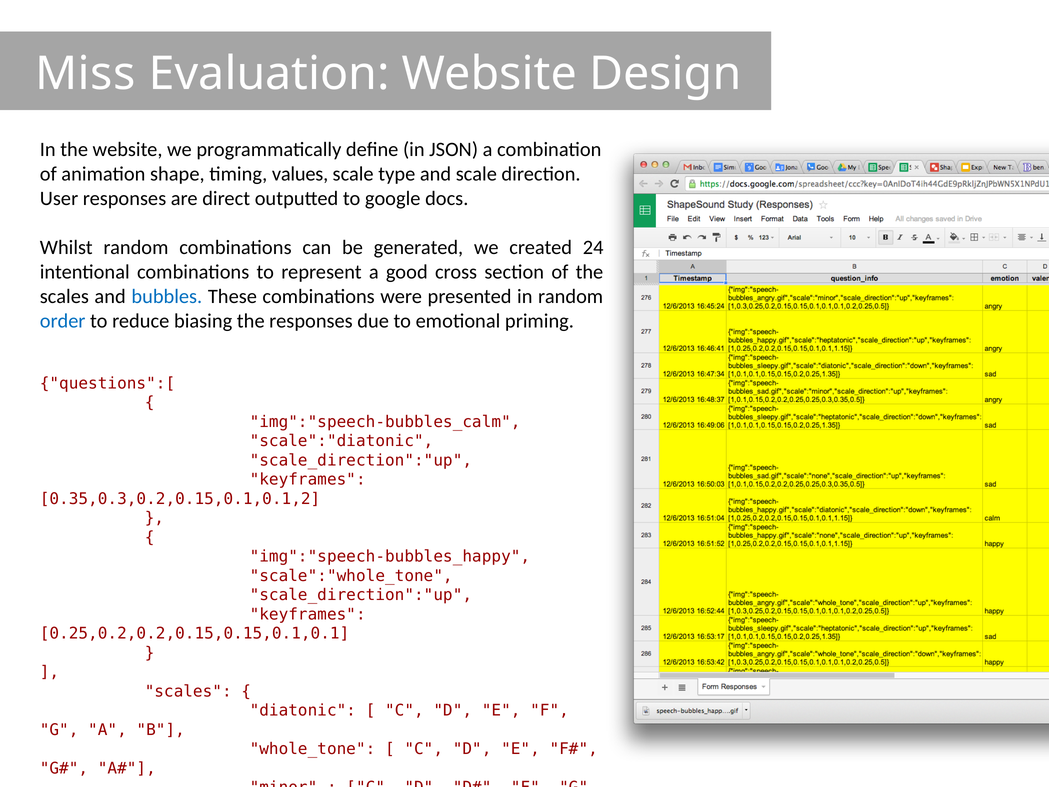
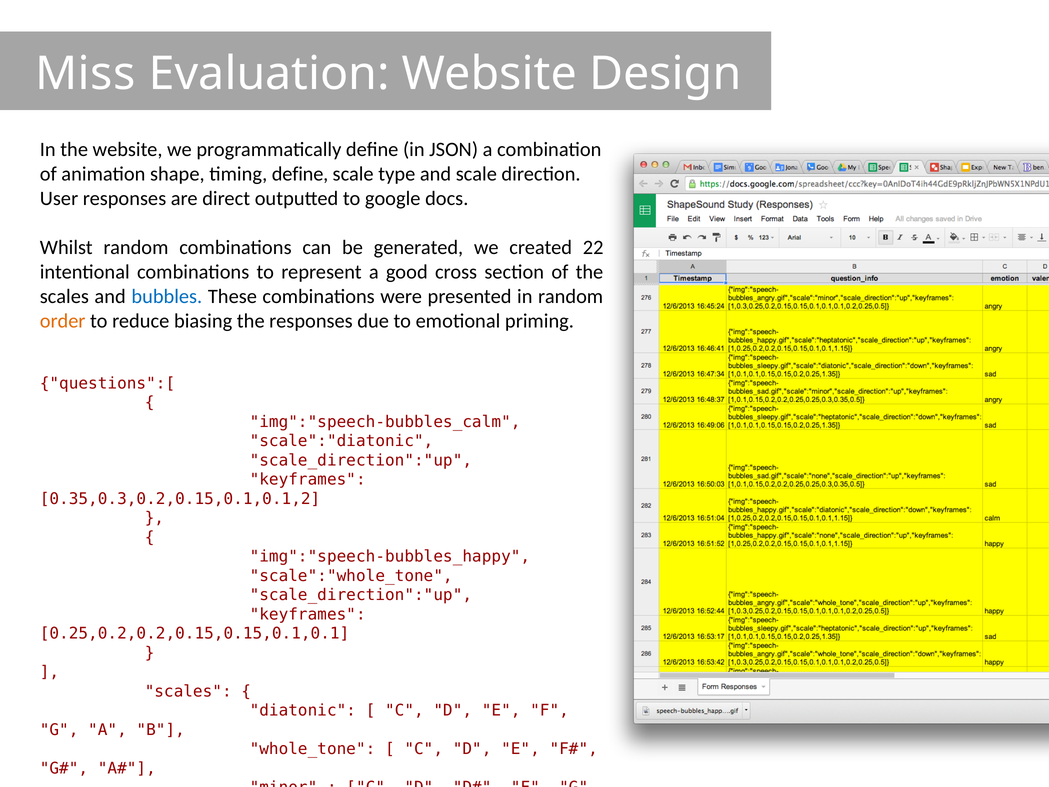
timing values: values -> define
24: 24 -> 22
order colour: blue -> orange
